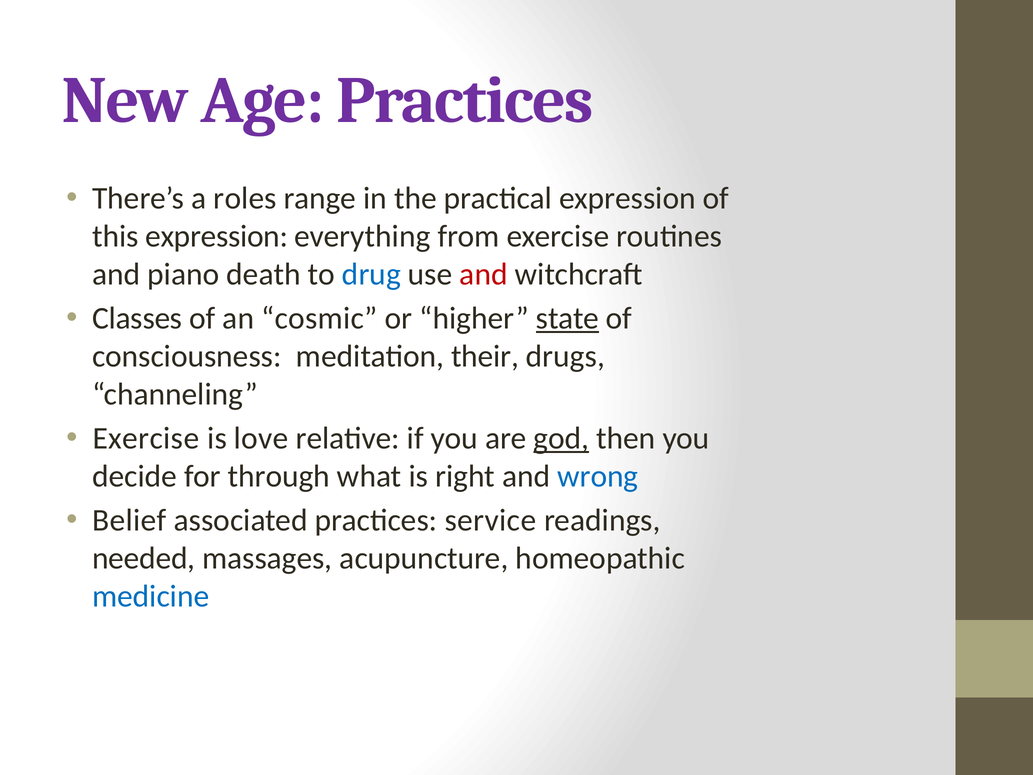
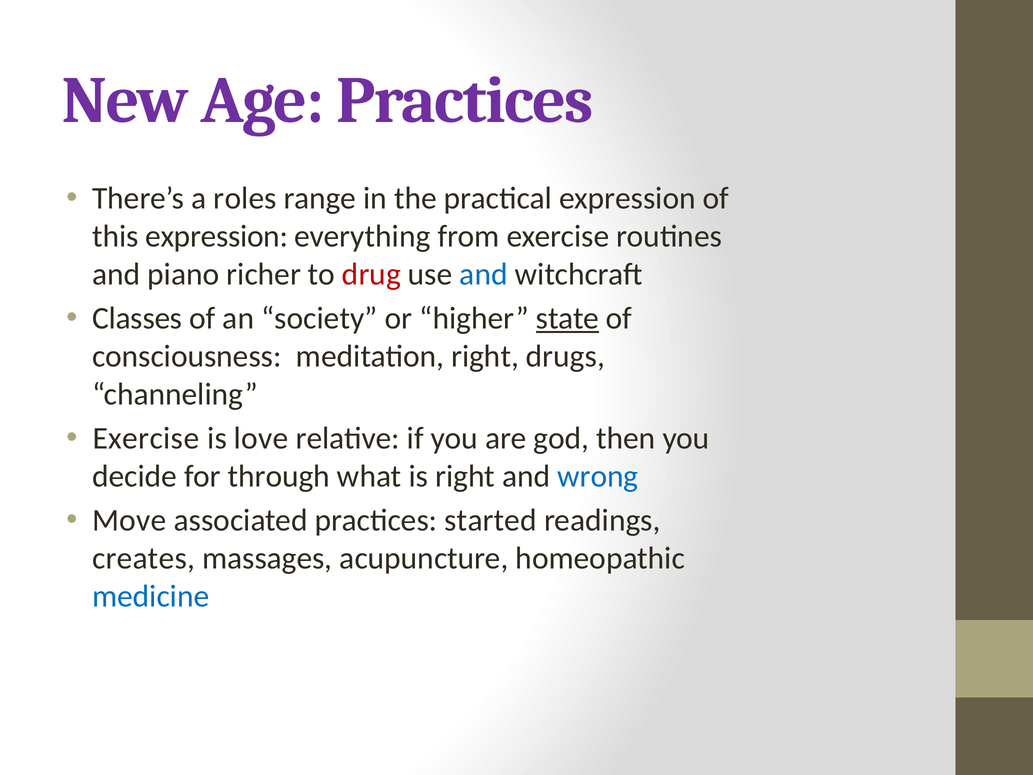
death: death -> richer
drug colour: blue -> red
and at (484, 274) colour: red -> blue
cosmic: cosmic -> society
meditation their: their -> right
god underline: present -> none
Belief: Belief -> Move
service: service -> started
needed: needed -> creates
